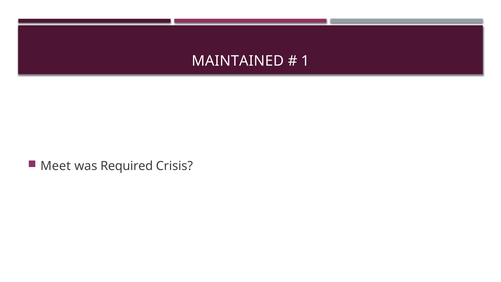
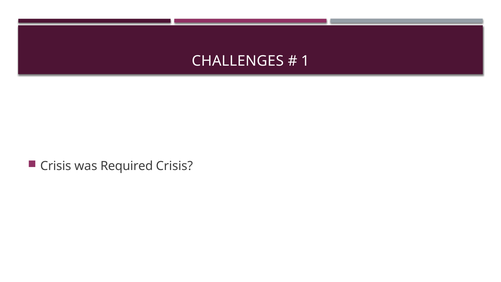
MAINTAINED: MAINTAINED -> CHALLENGES
Meet at (56, 166): Meet -> Crisis
